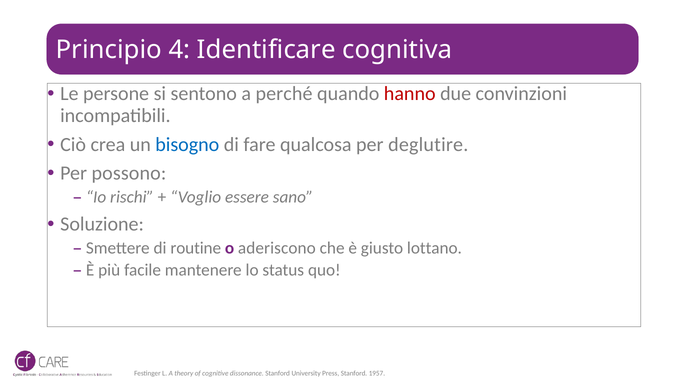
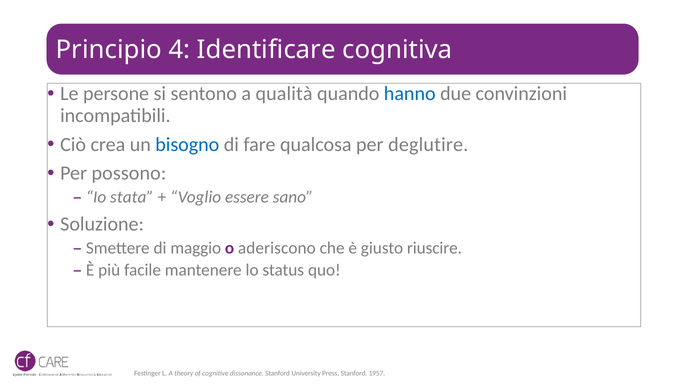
perché: perché -> qualità
hanno colour: red -> blue
rischi: rischi -> stata
routine: routine -> maggio
lottano: lottano -> riuscire
